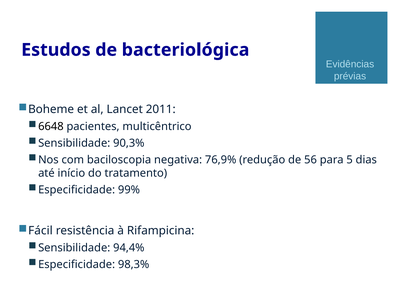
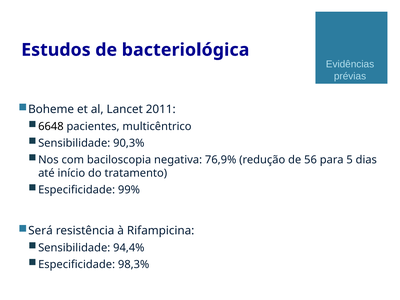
Fácil: Fácil -> Será
